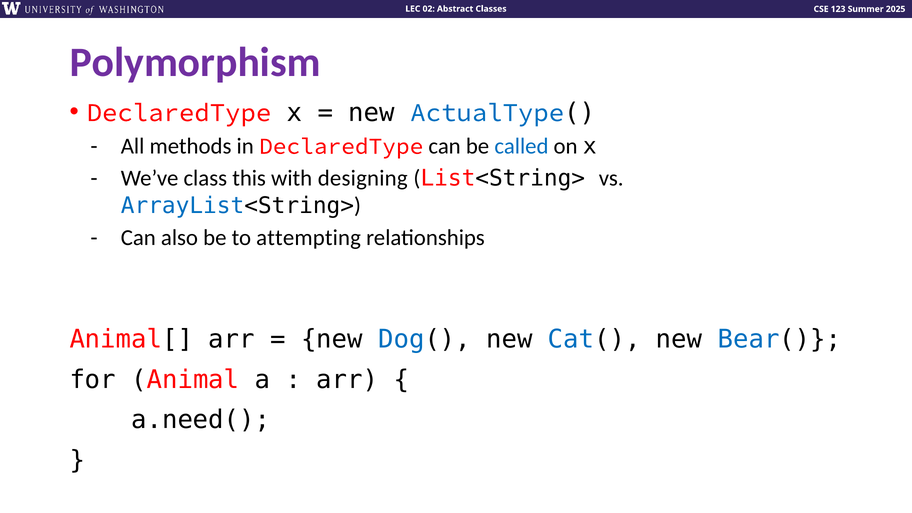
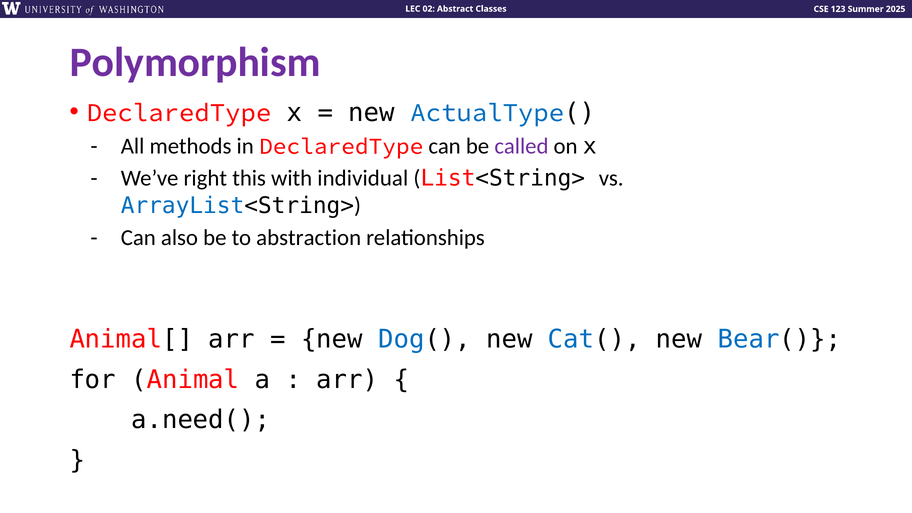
called colour: blue -> purple
class: class -> right
designing: designing -> individual
attempting: attempting -> abstraction
